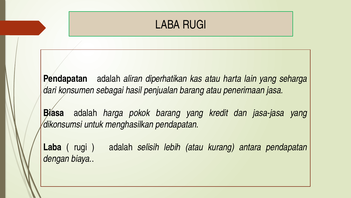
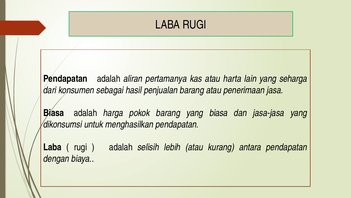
diperhatikan: diperhatikan -> pertamanya
yang kredit: kredit -> biasa
